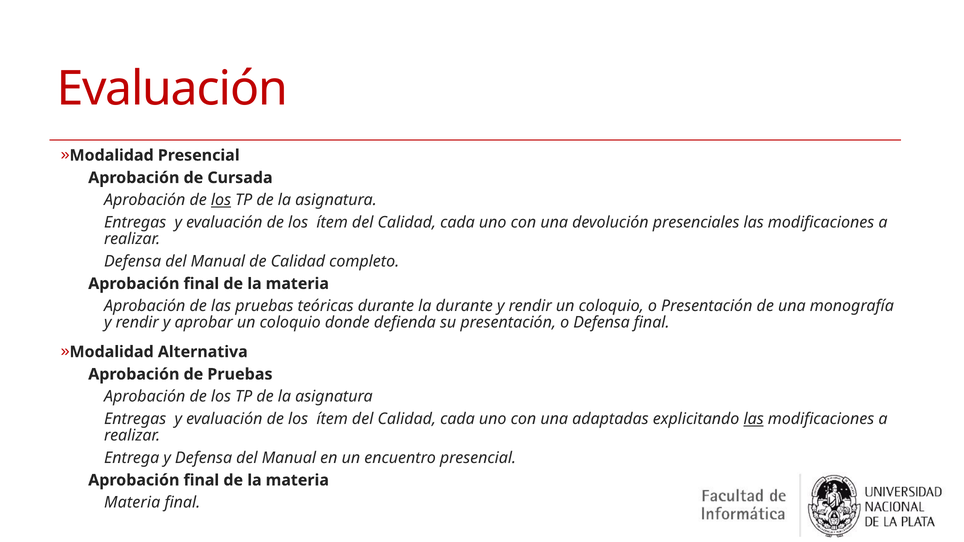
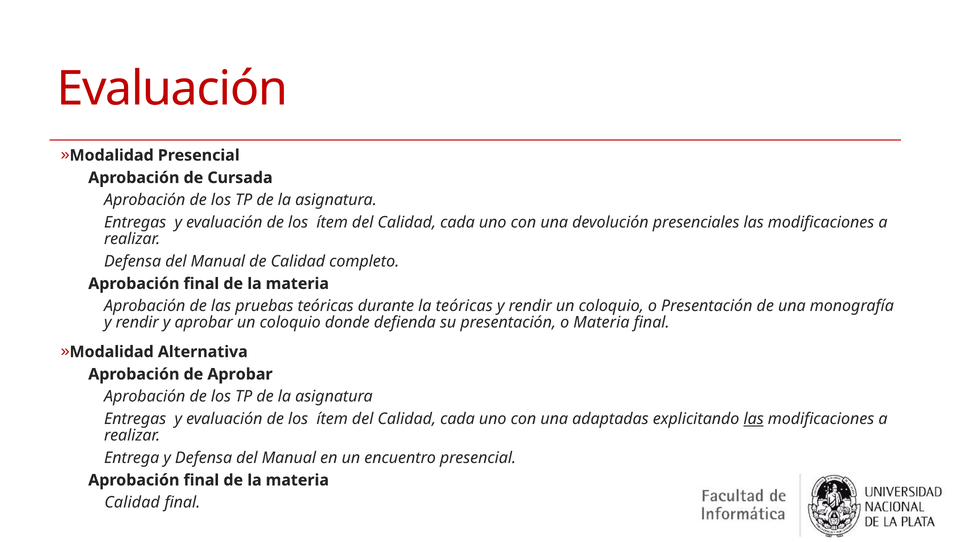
los at (221, 200) underline: present -> none
la durante: durante -> teóricas
o Defensa: Defensa -> Materia
de Pruebas: Pruebas -> Aprobar
Materia at (132, 503): Materia -> Calidad
